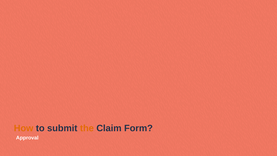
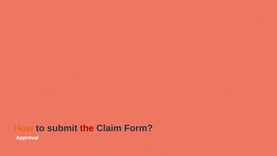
the colour: orange -> red
